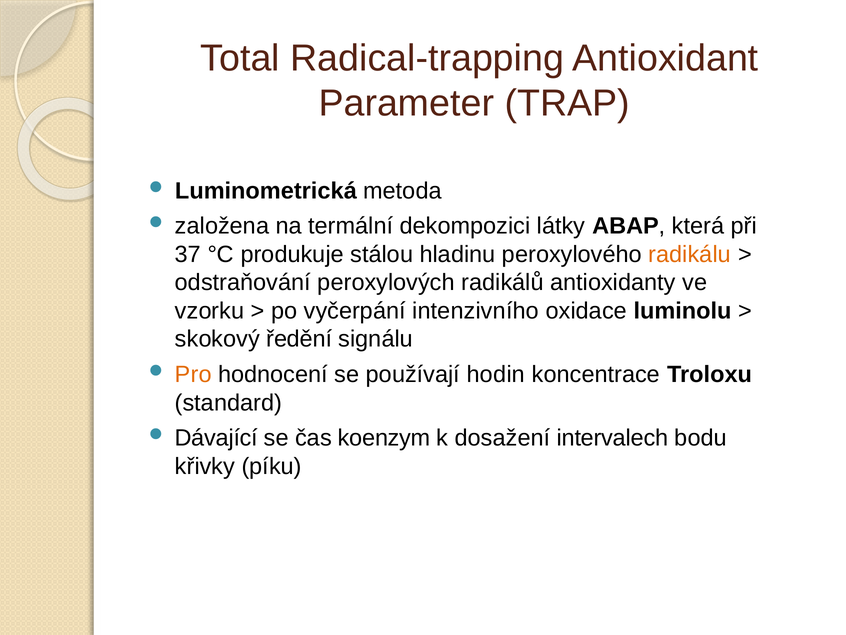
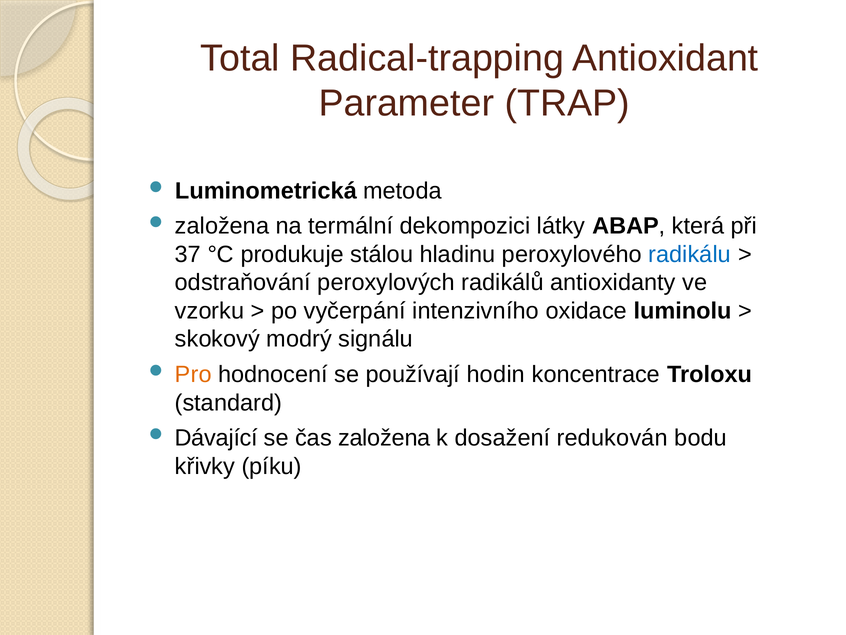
radikálu colour: orange -> blue
ředění: ředění -> modrý
čas koenzym: koenzym -> založena
intervalech: intervalech -> redukován
